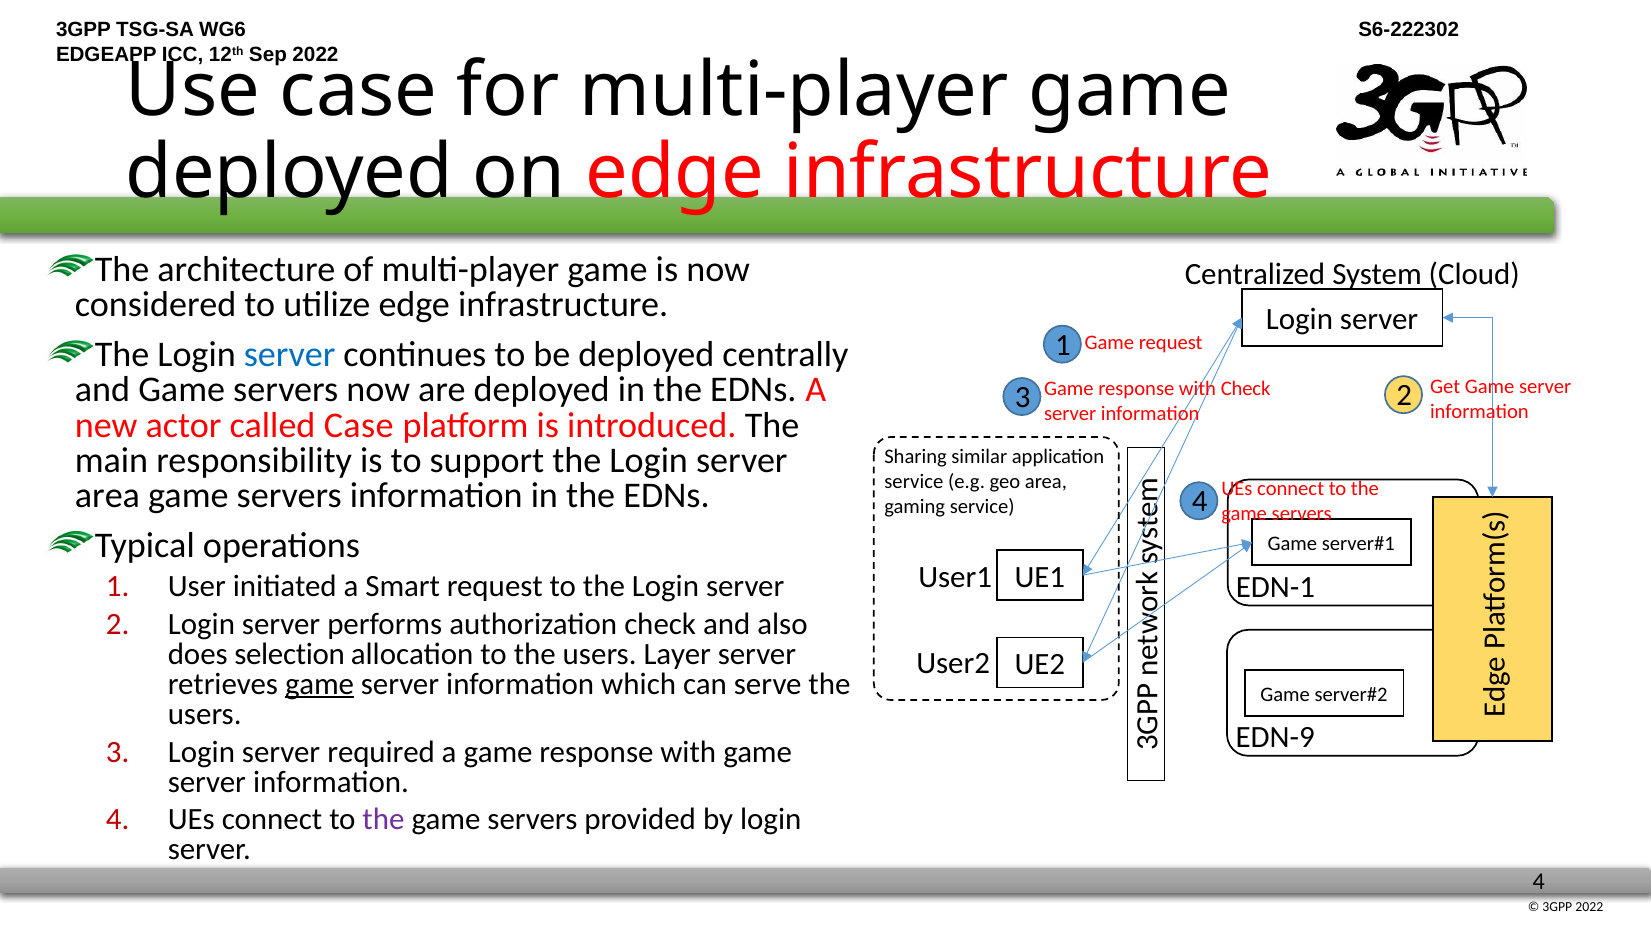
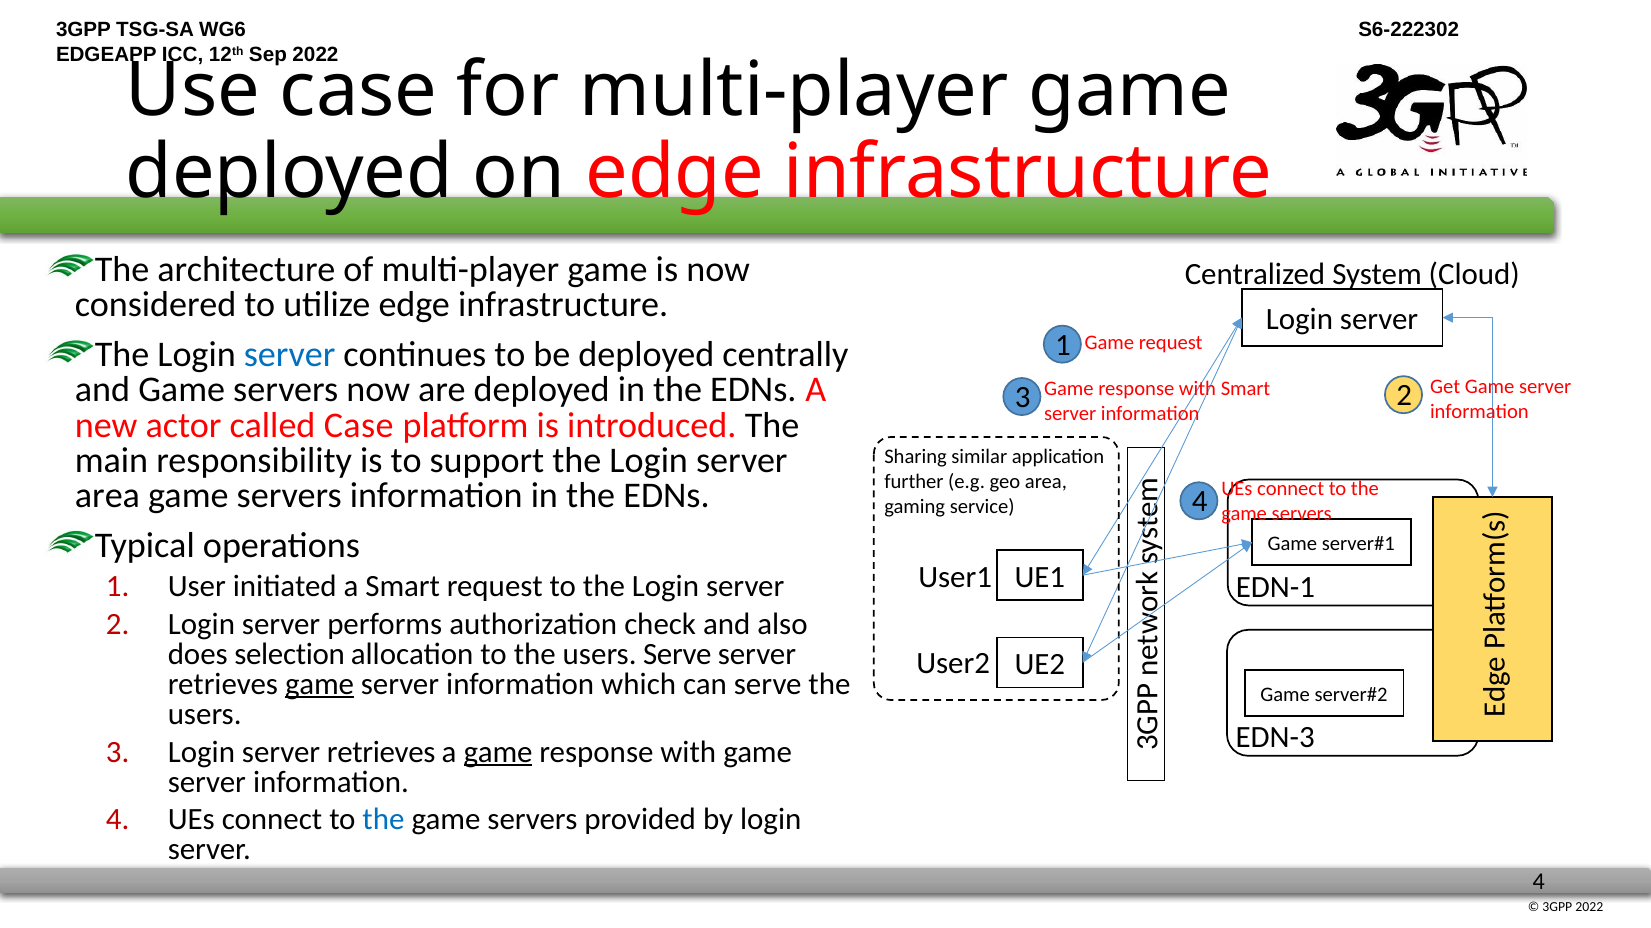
with Check: Check -> Smart
service at (914, 482): service -> further
users Layer: Layer -> Serve
EDN-9: EDN-9 -> EDN-3
Login server required: required -> retrieves
game at (498, 752) underline: none -> present
the at (384, 820) colour: purple -> blue
